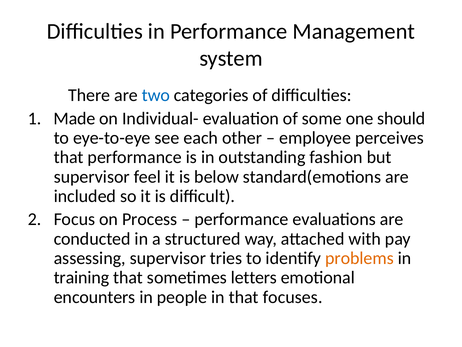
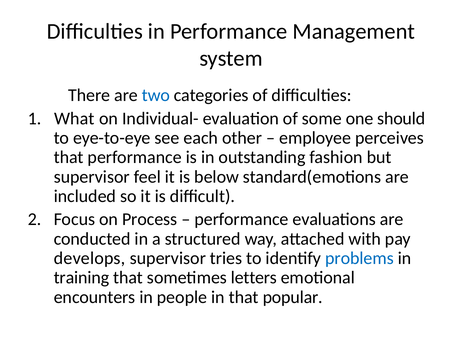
Made: Made -> What
assessing: assessing -> develops
problems colour: orange -> blue
focuses: focuses -> popular
